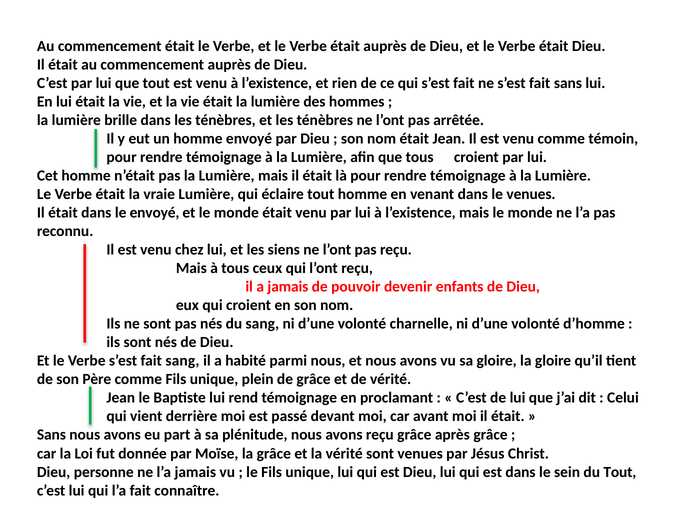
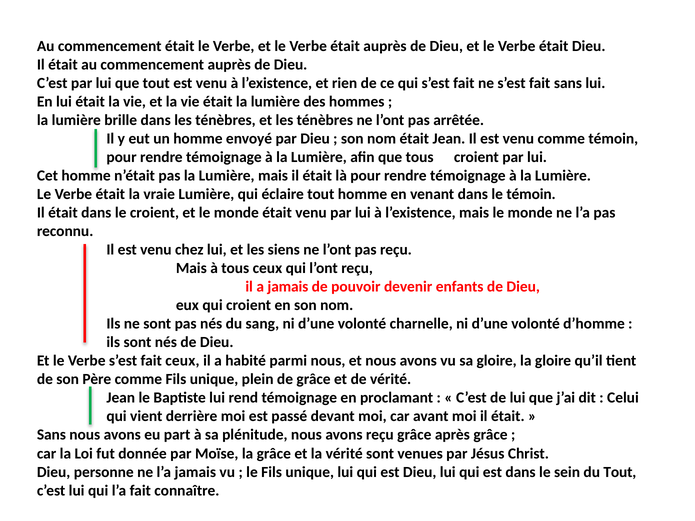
le venues: venues -> témoin
le envoyé: envoyé -> croient
fait sang: sang -> ceux
